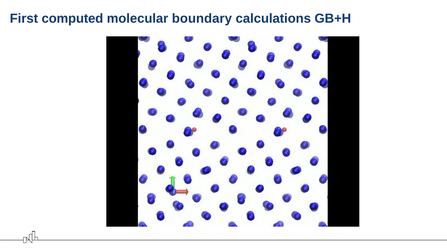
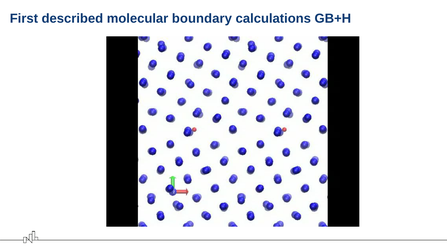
computed: computed -> described
